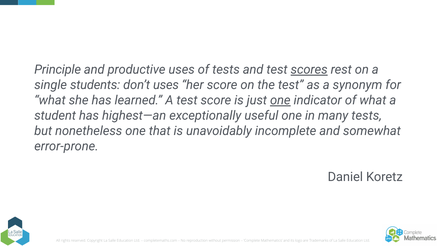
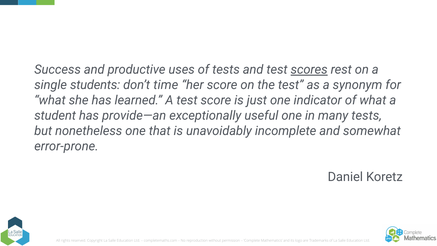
Principle: Principle -> Success
don’t uses: uses -> time
one at (280, 100) underline: present -> none
highest—an: highest—an -> provide—an
